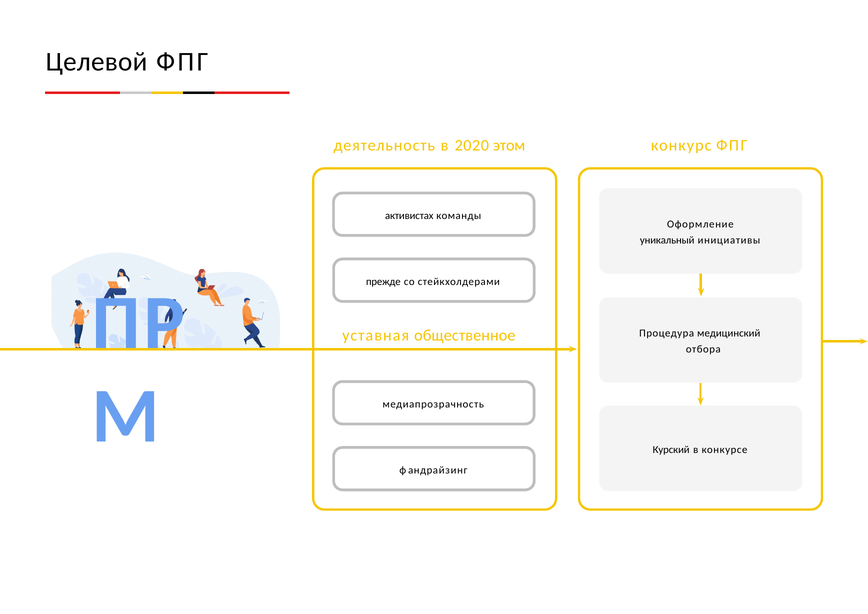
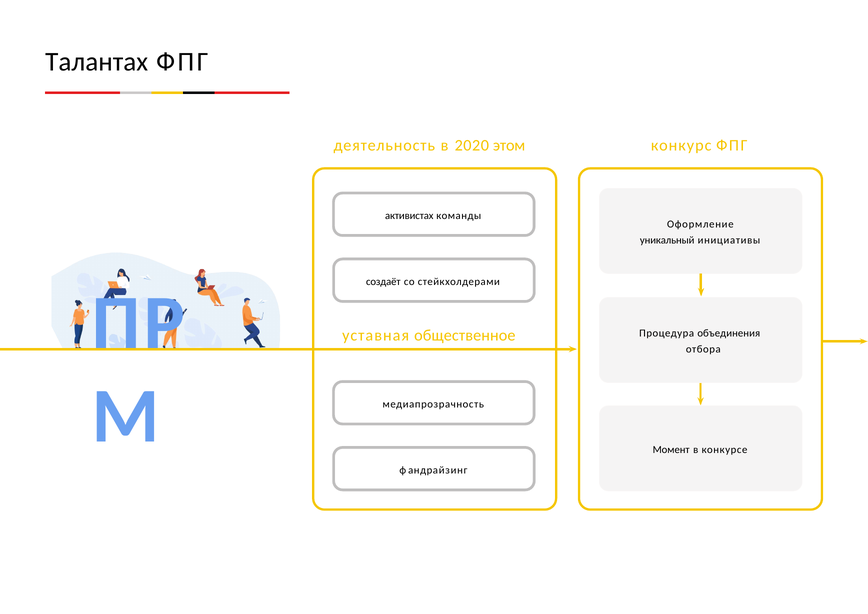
Целевой: Целевой -> Талантах
прежде: прежде -> создаёт
медицинский: медицинский -> объединения
Курский: Курский -> Момент
